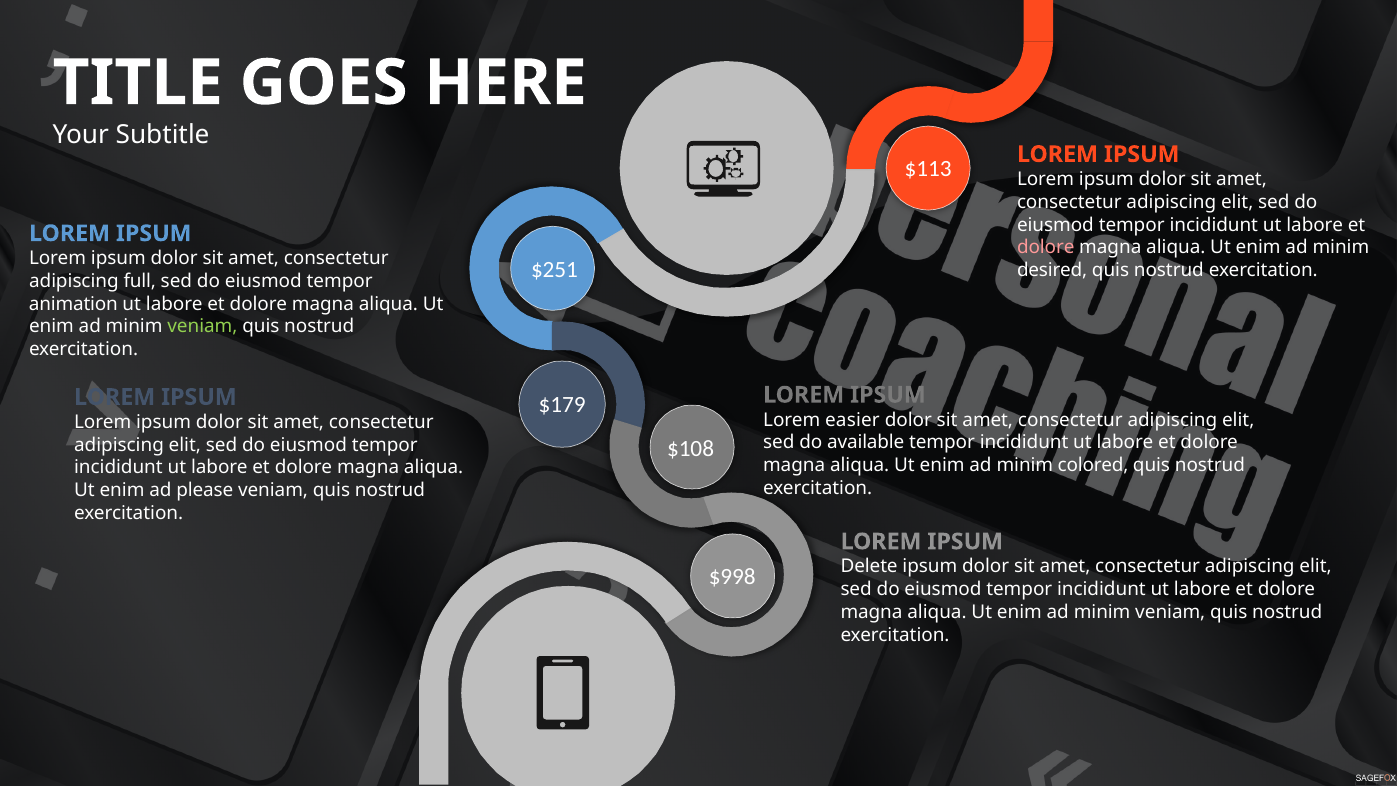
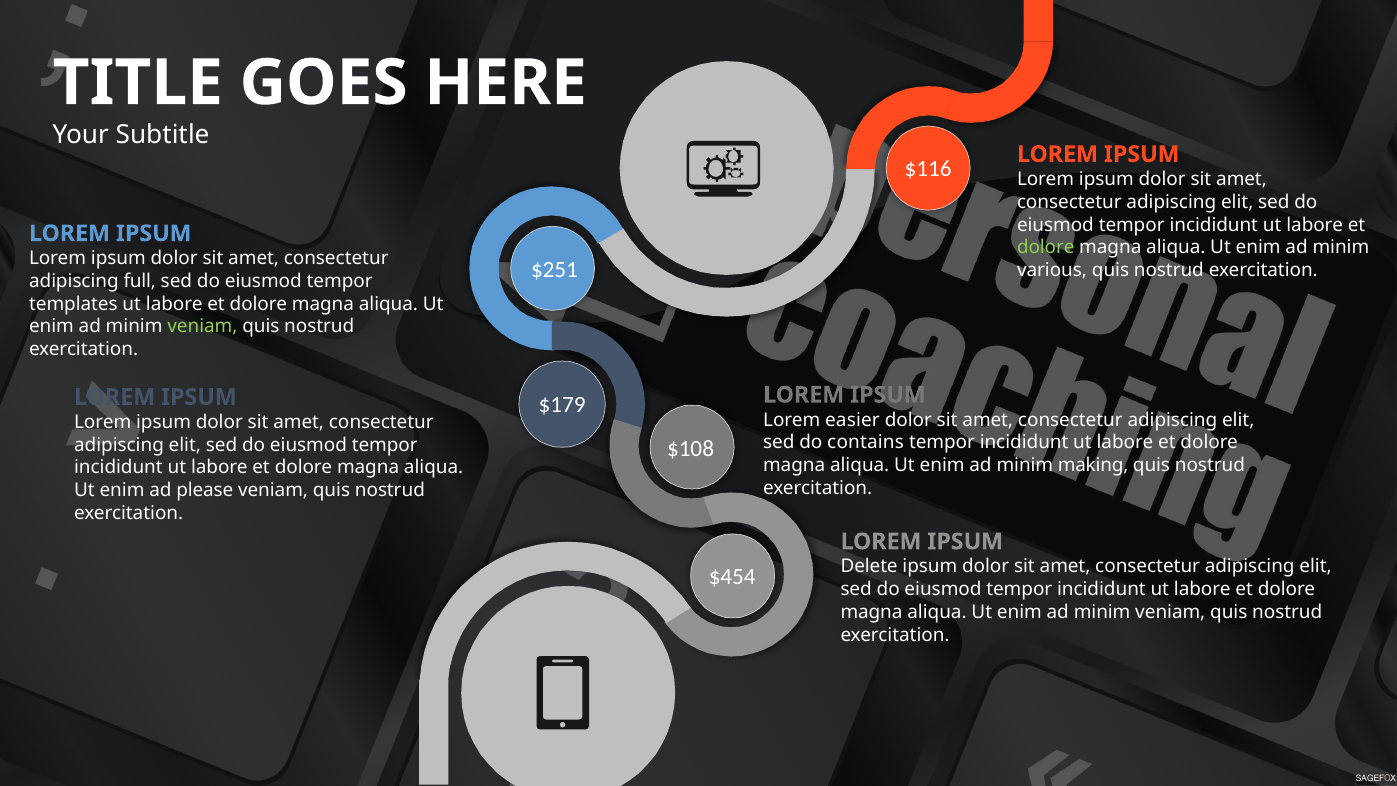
$113: $113 -> $116
dolore at (1046, 247) colour: pink -> light green
desired: desired -> various
animation: animation -> templates
available: available -> contains
colored: colored -> making
$998: $998 -> $454
